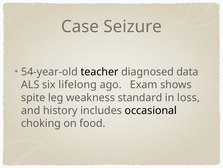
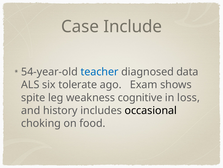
Seizure: Seizure -> Include
teacher colour: black -> blue
lifelong: lifelong -> tolerate
standard: standard -> cognitive
